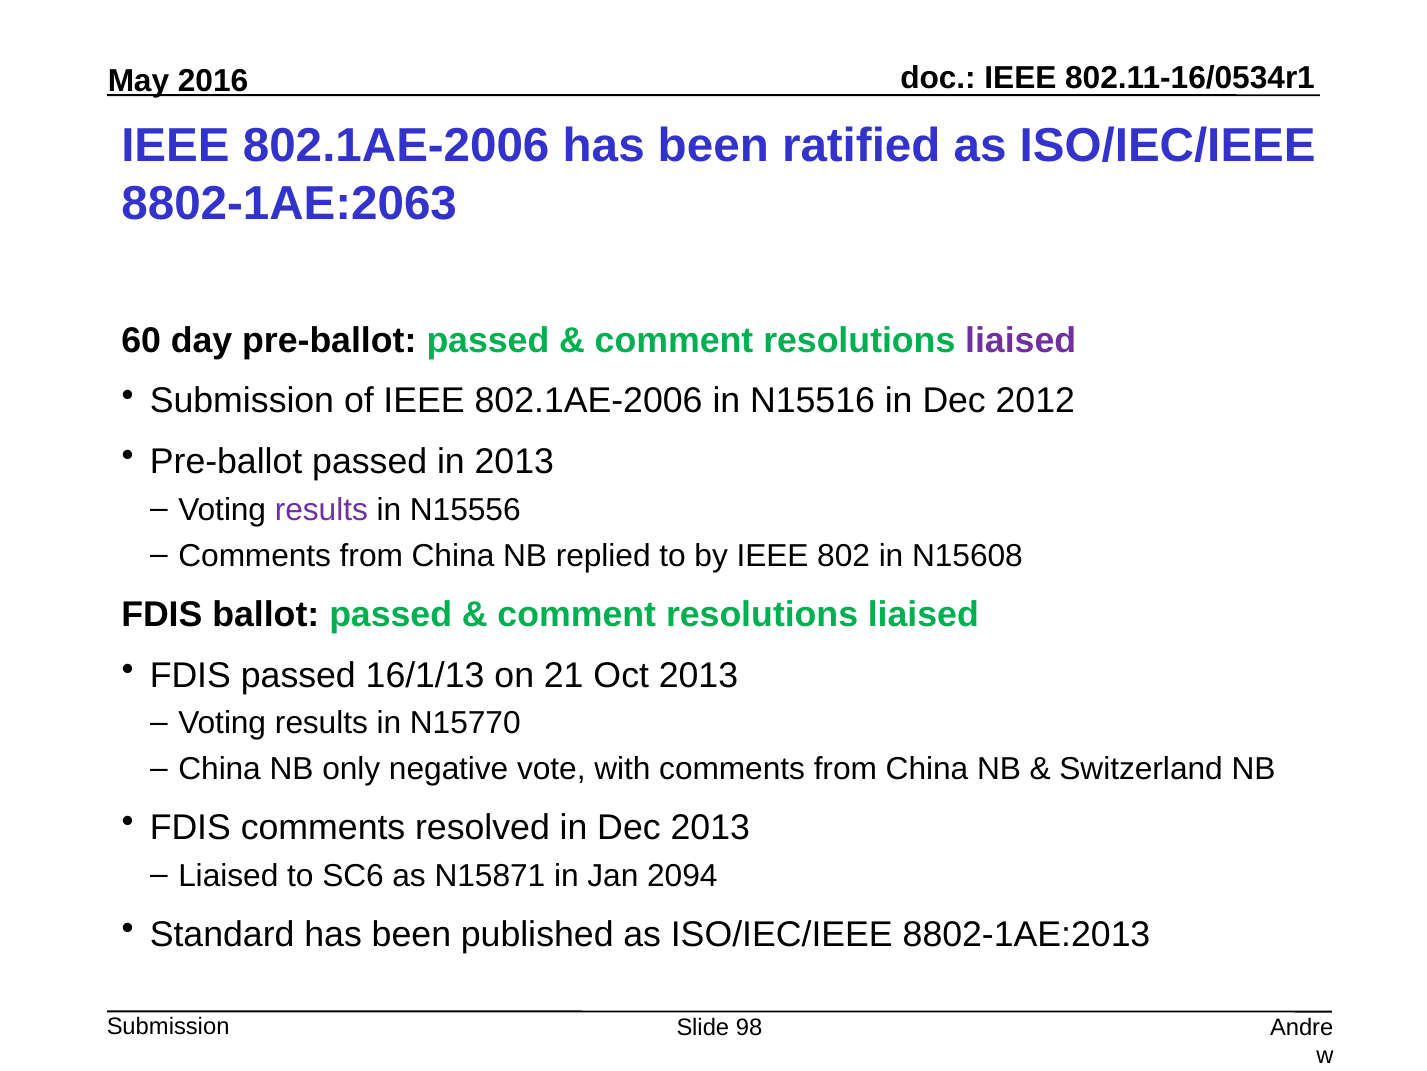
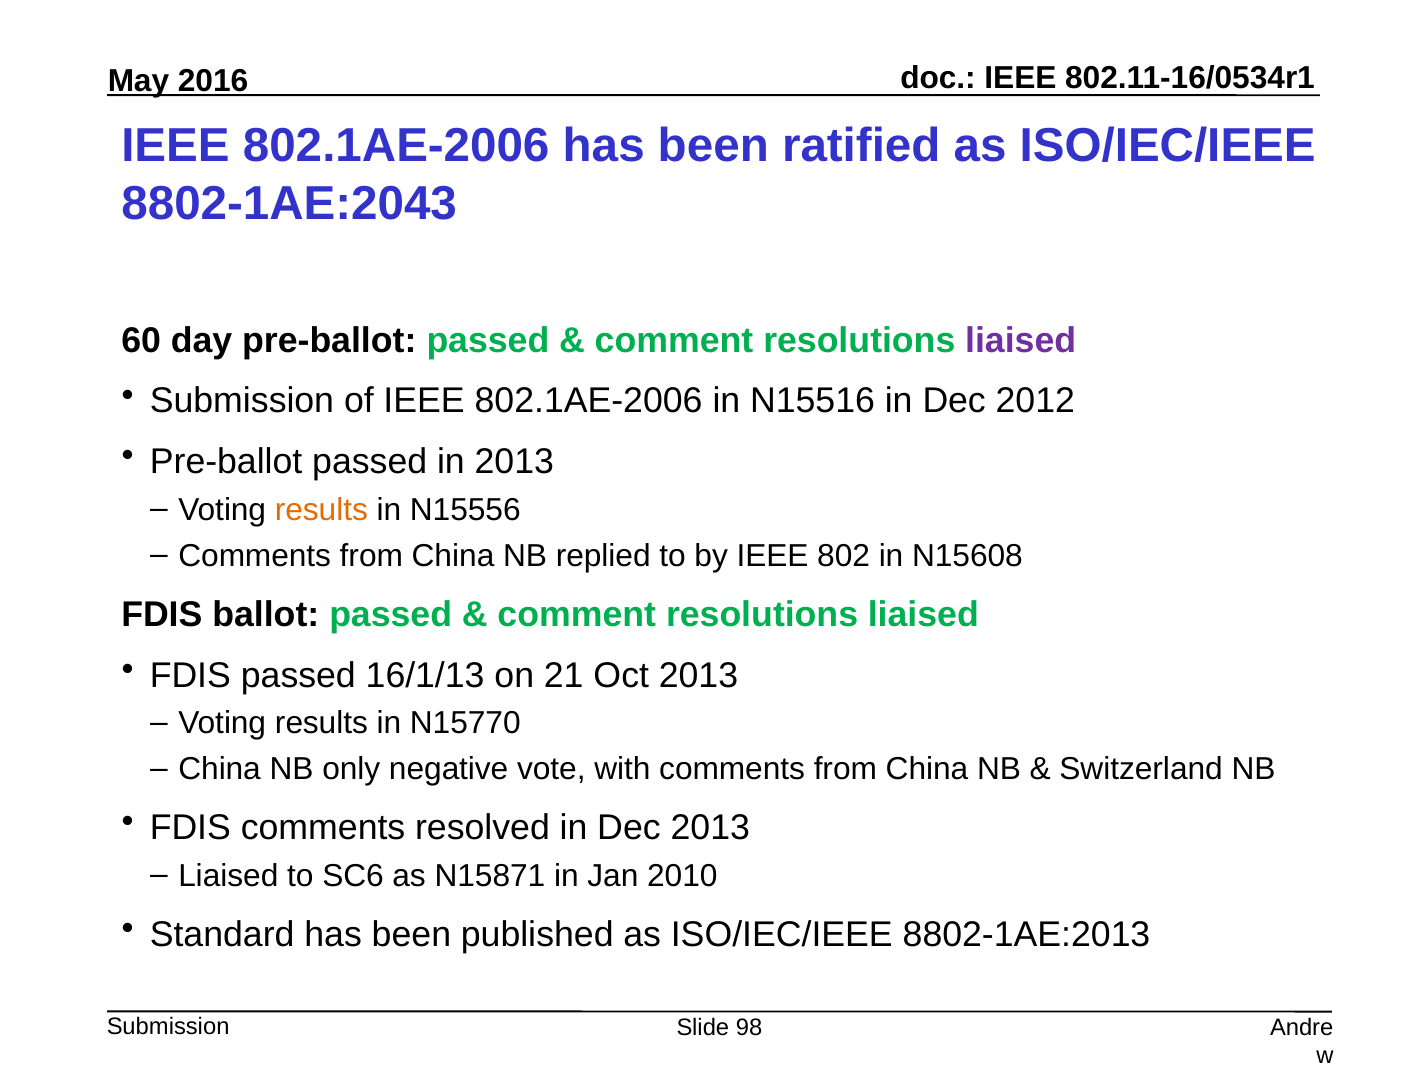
8802-1AE:2063: 8802-1AE:2063 -> 8802-1AE:2043
results at (321, 510) colour: purple -> orange
2094: 2094 -> 2010
